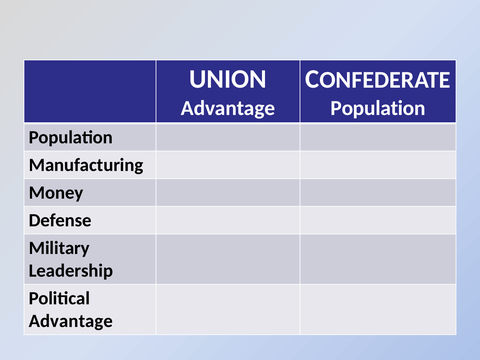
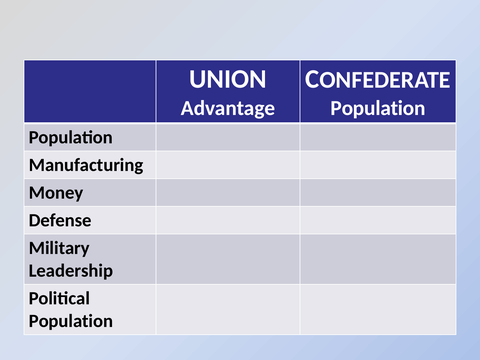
Advantage at (71, 321): Advantage -> Population
